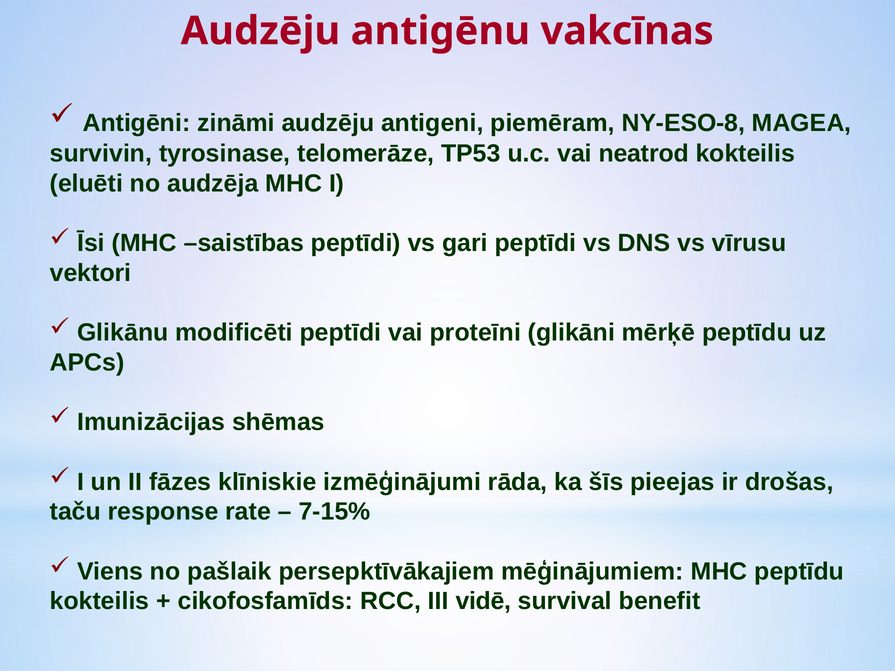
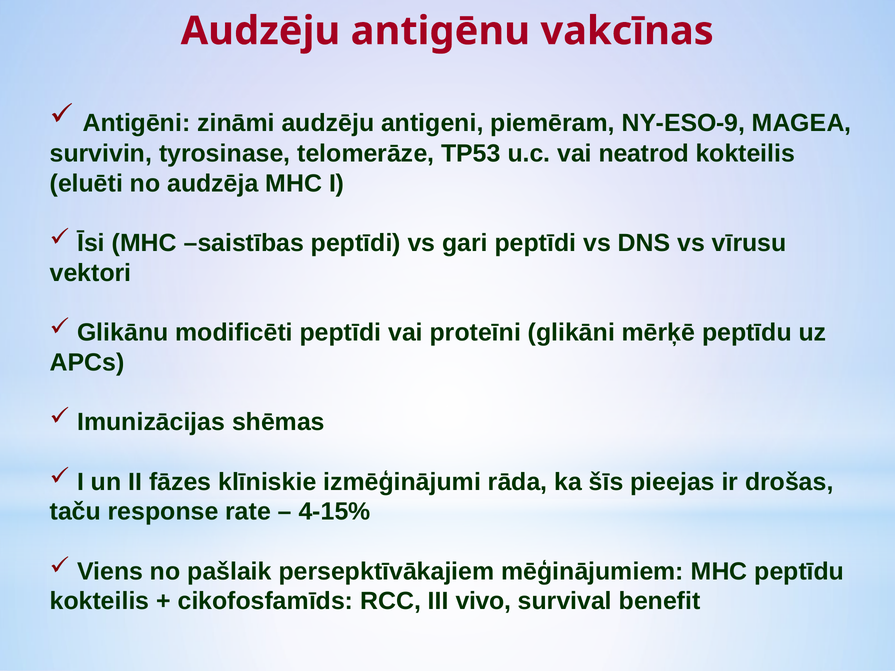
NY-ESO-8: NY-ESO-8 -> NY-ESO-9
7-15%: 7-15% -> 4-15%
vidē: vidē -> vivo
